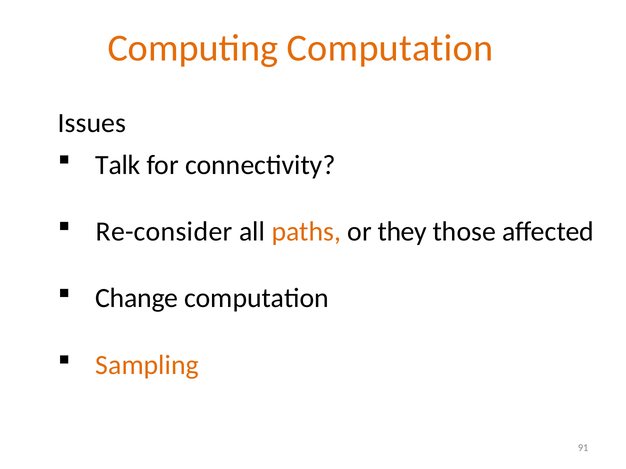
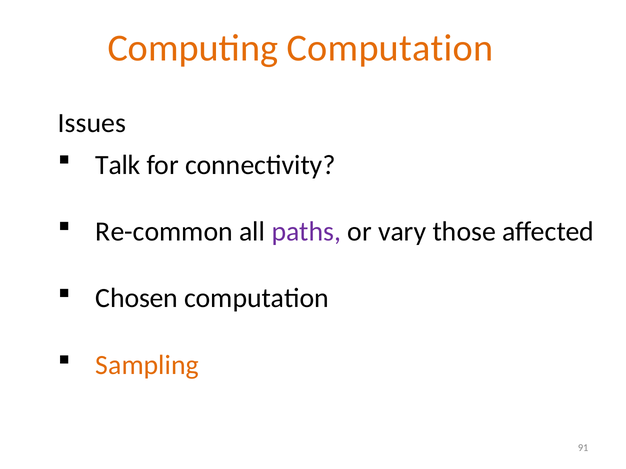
Re-consider: Re-consider -> Re-common
paths colour: orange -> purple
they: they -> vary
Change: Change -> Chosen
